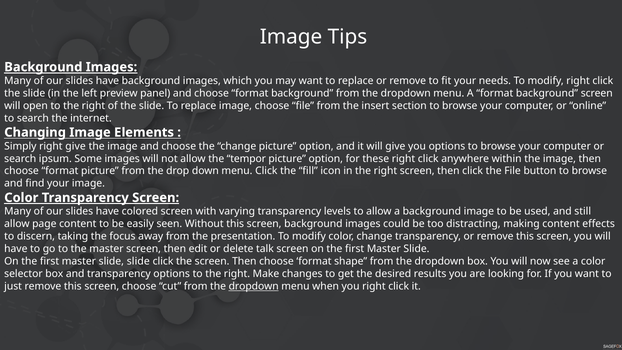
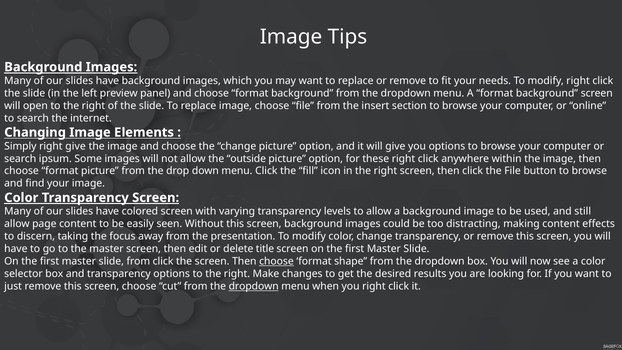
tempor: tempor -> outside
talk: talk -> title
slide slide: slide -> from
choose at (276, 261) underline: none -> present
